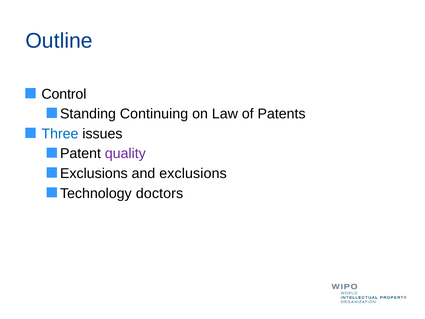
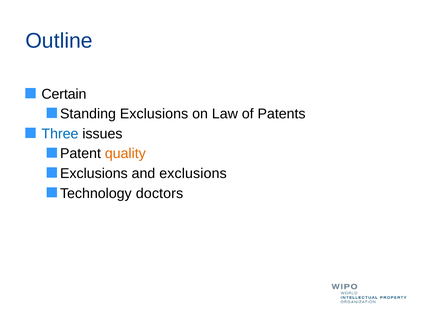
Control: Control -> Certain
Standing Continuing: Continuing -> Exclusions
quality colour: purple -> orange
